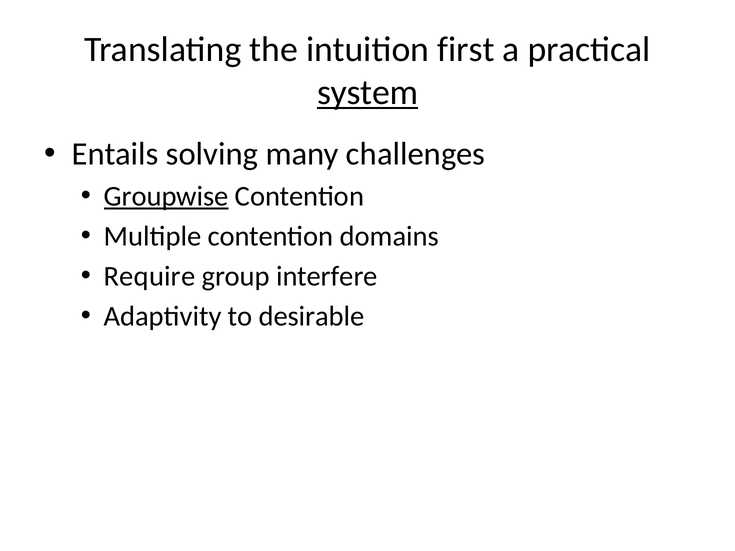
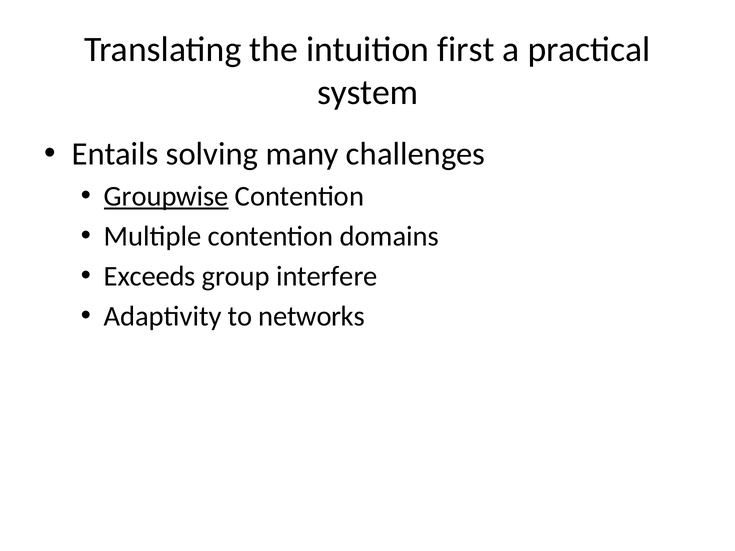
system underline: present -> none
Require: Require -> Exceeds
desirable: desirable -> networks
